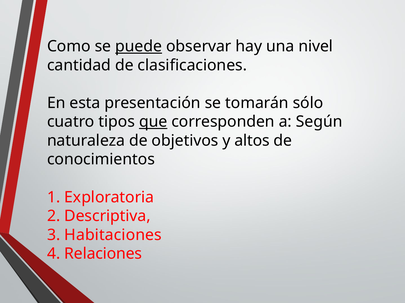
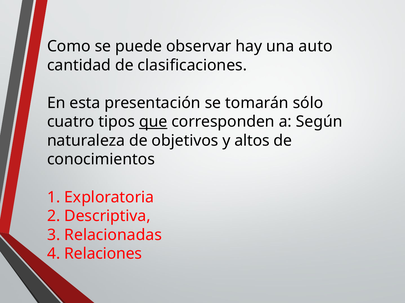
puede underline: present -> none
nivel: nivel -> auto
Habitaciones: Habitaciones -> Relacionadas
